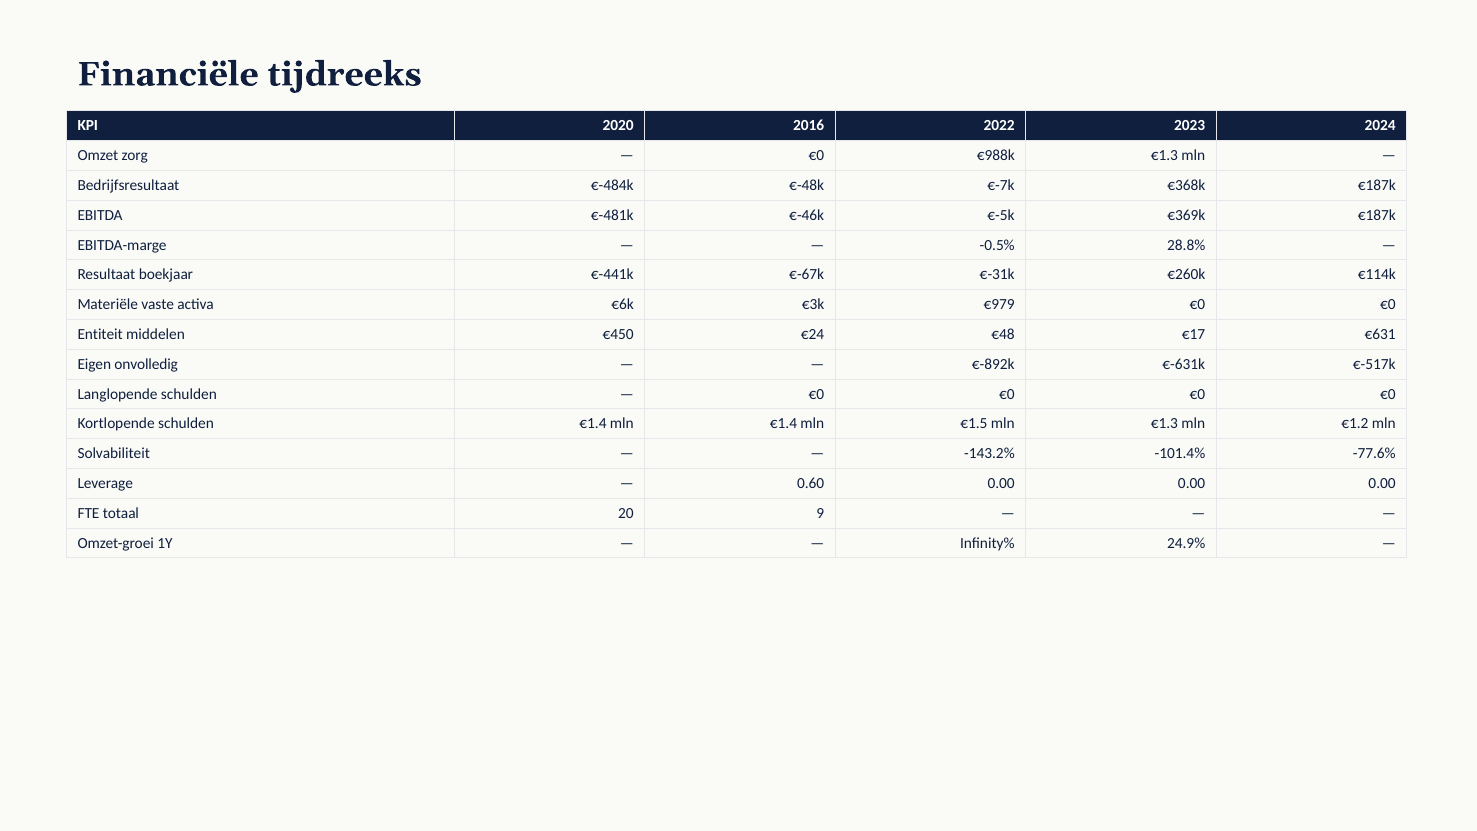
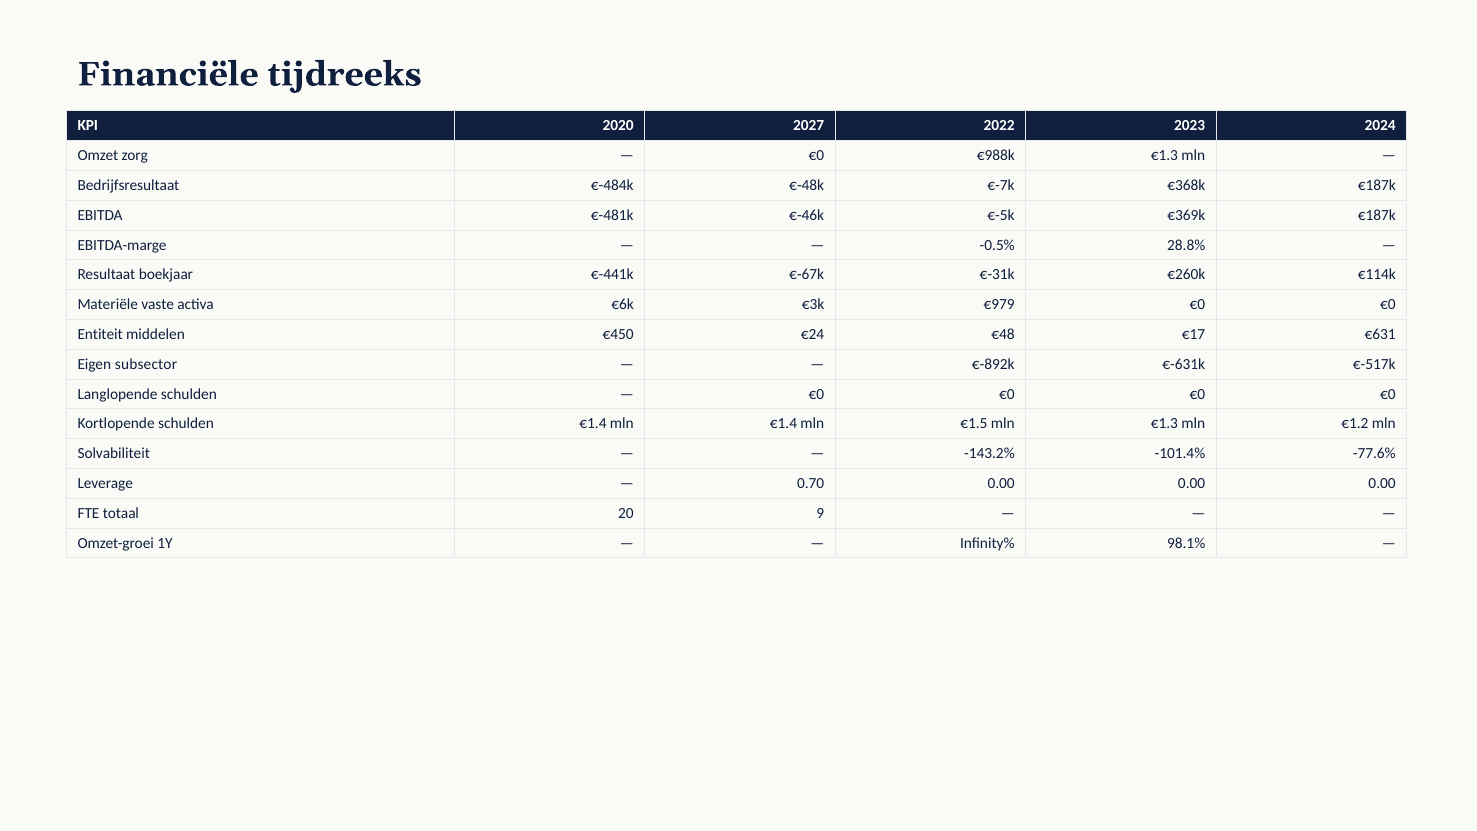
2016: 2016 -> 2027
onvolledig: onvolledig -> subsector
0.60: 0.60 -> 0.70
24.9%: 24.9% -> 98.1%
